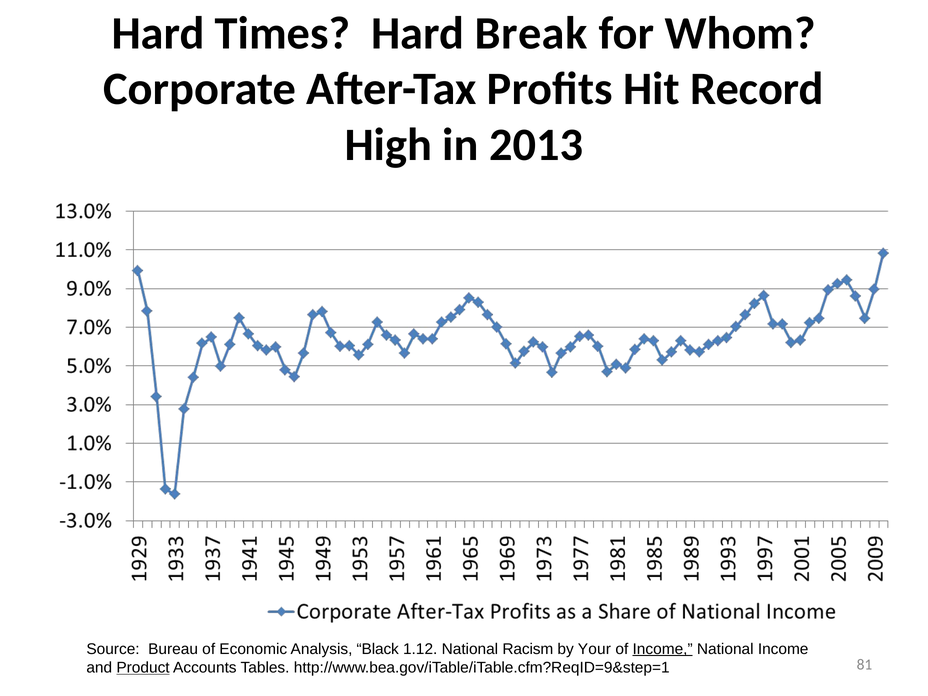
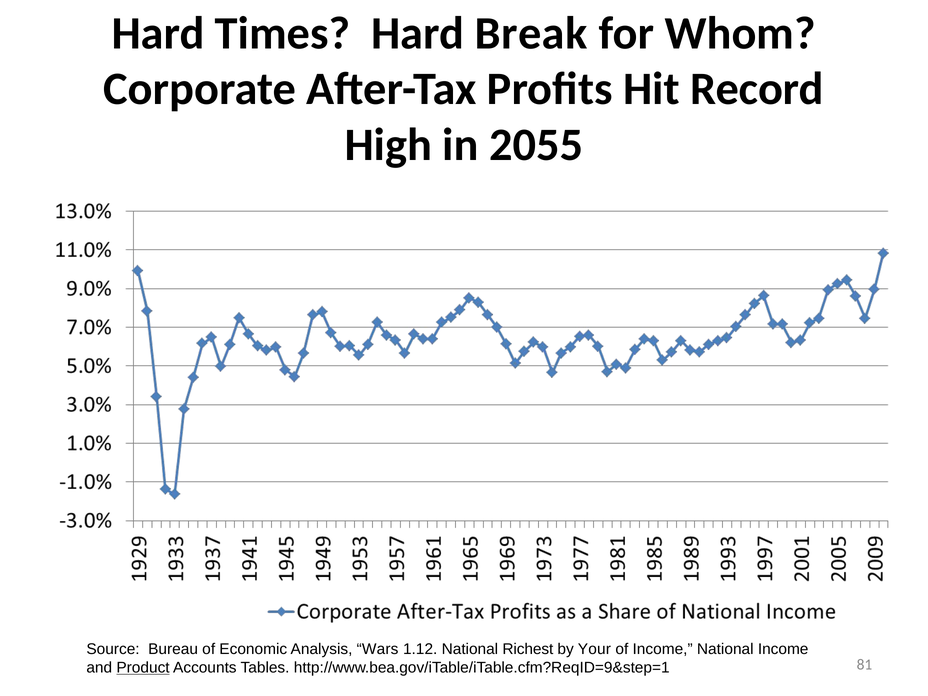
2013: 2013 -> 2055
Black: Black -> Wars
Racism: Racism -> Richest
Income at (663, 649) underline: present -> none
